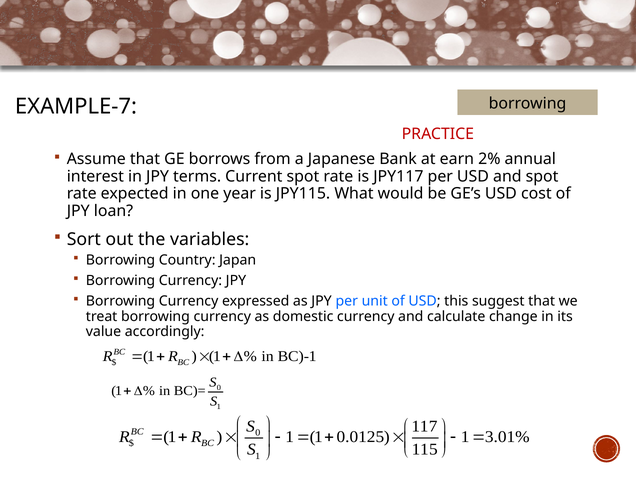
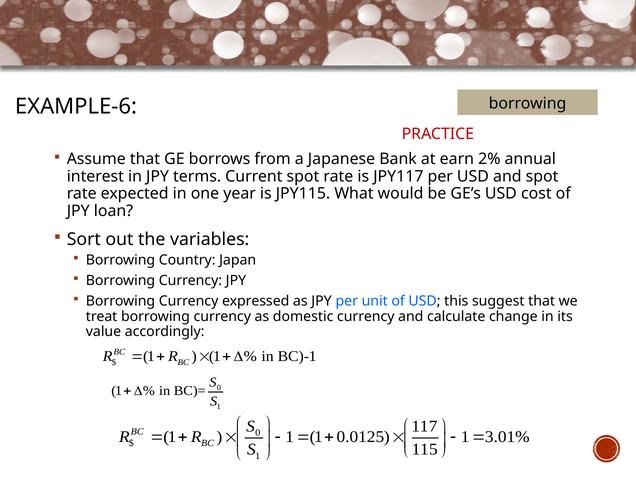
EXAMPLE-7: EXAMPLE-7 -> EXAMPLE-6
